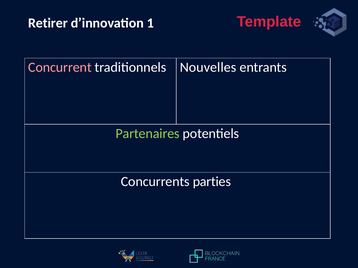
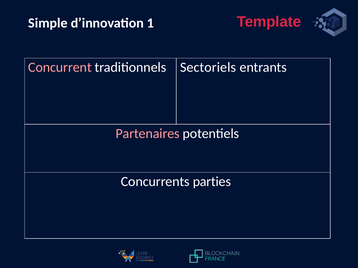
Retirer: Retirer -> Simple
Nouvelles: Nouvelles -> Sectoriels
Partenaires colour: light green -> pink
